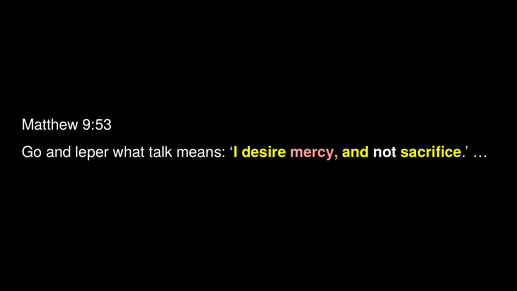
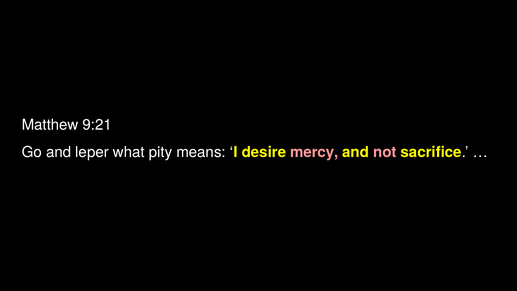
9:53: 9:53 -> 9:21
talk: talk -> pity
not colour: white -> pink
